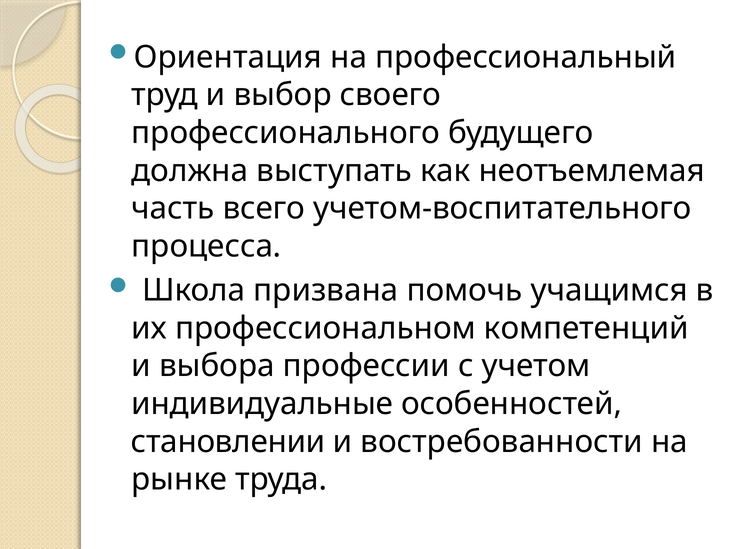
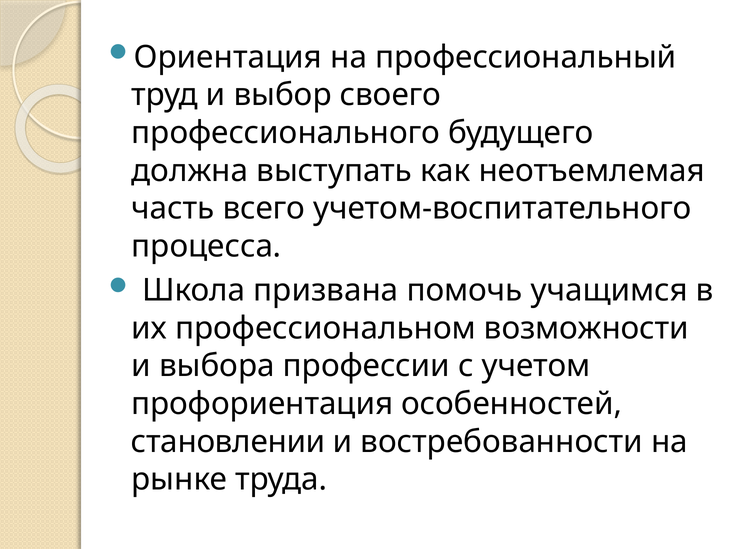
компетенций: компетенций -> возможности
индивидуальные: индивидуальные -> профориентация
